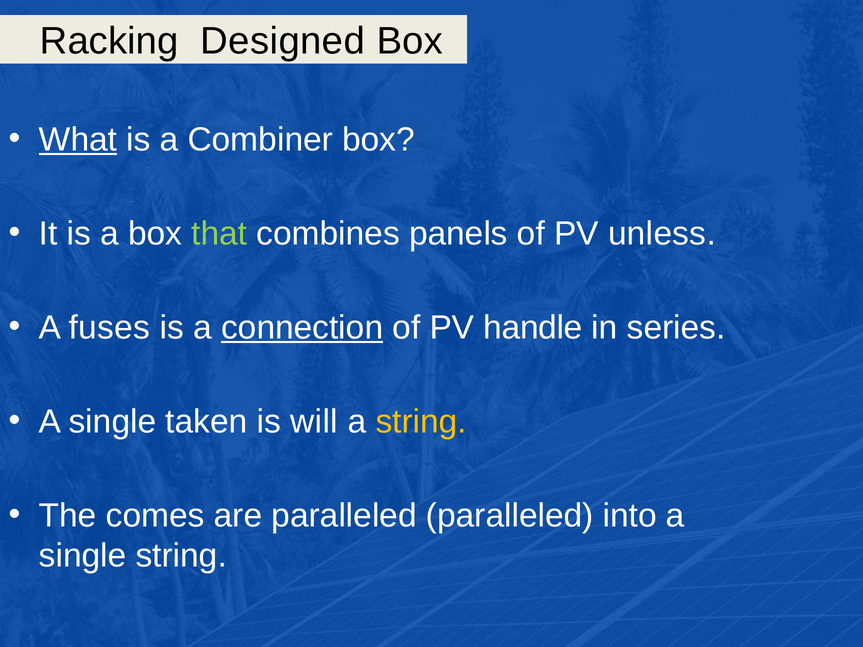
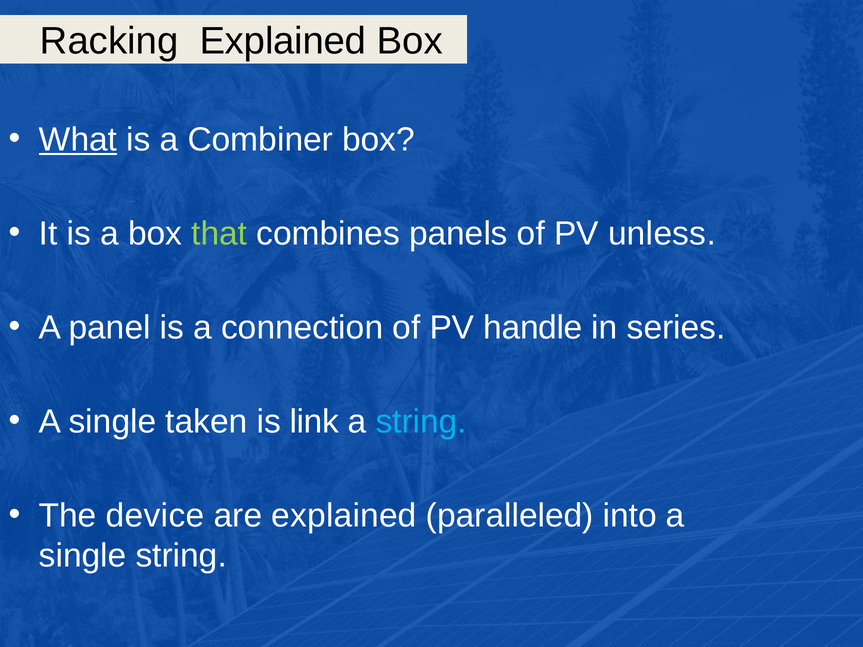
Racking Designed: Designed -> Explained
fuses: fuses -> panel
connection underline: present -> none
will: will -> link
string at (421, 422) colour: yellow -> light blue
comes: comes -> device
are paralleled: paralleled -> explained
